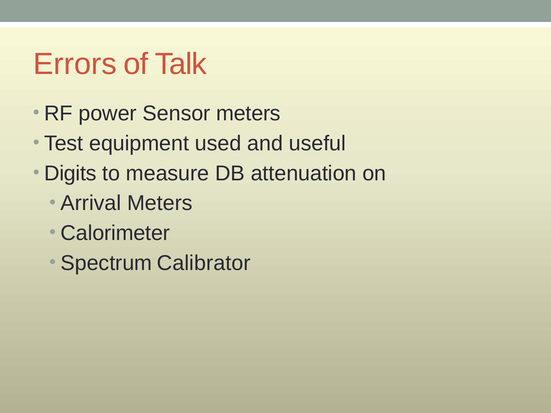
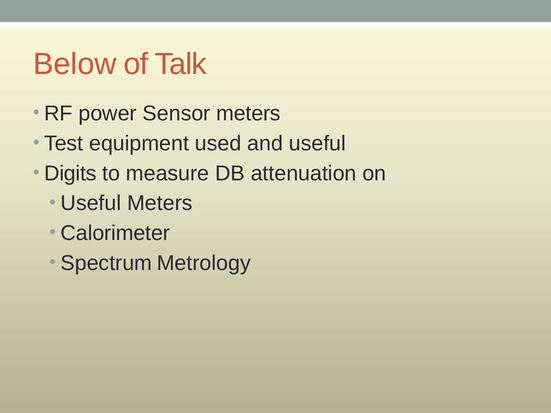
Errors: Errors -> Below
Arrival at (91, 203): Arrival -> Useful
Calibrator: Calibrator -> Metrology
